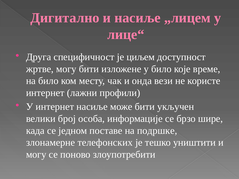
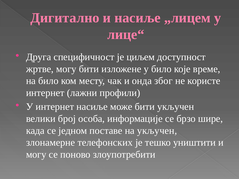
вези: вези -> због
на подршке: подршке -> укључен
